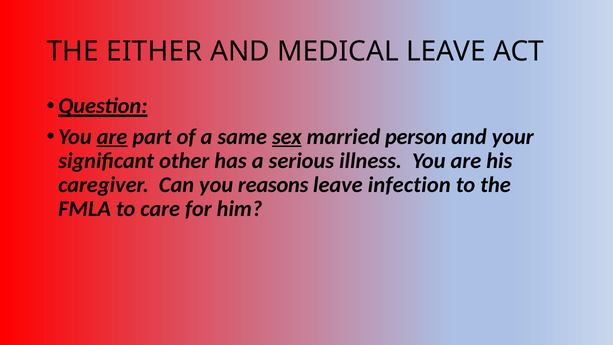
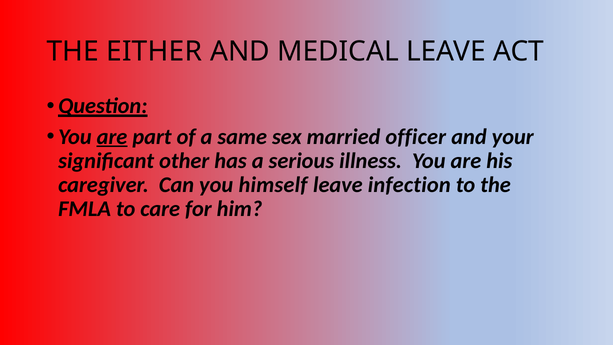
sex underline: present -> none
person: person -> officer
reasons: reasons -> himself
